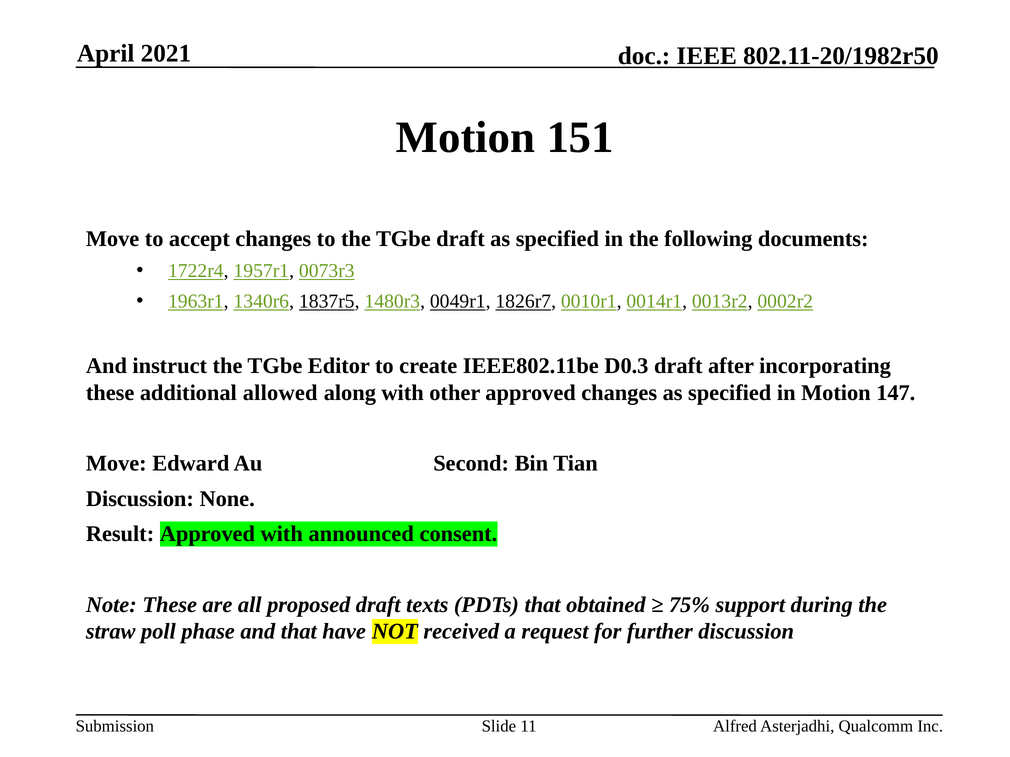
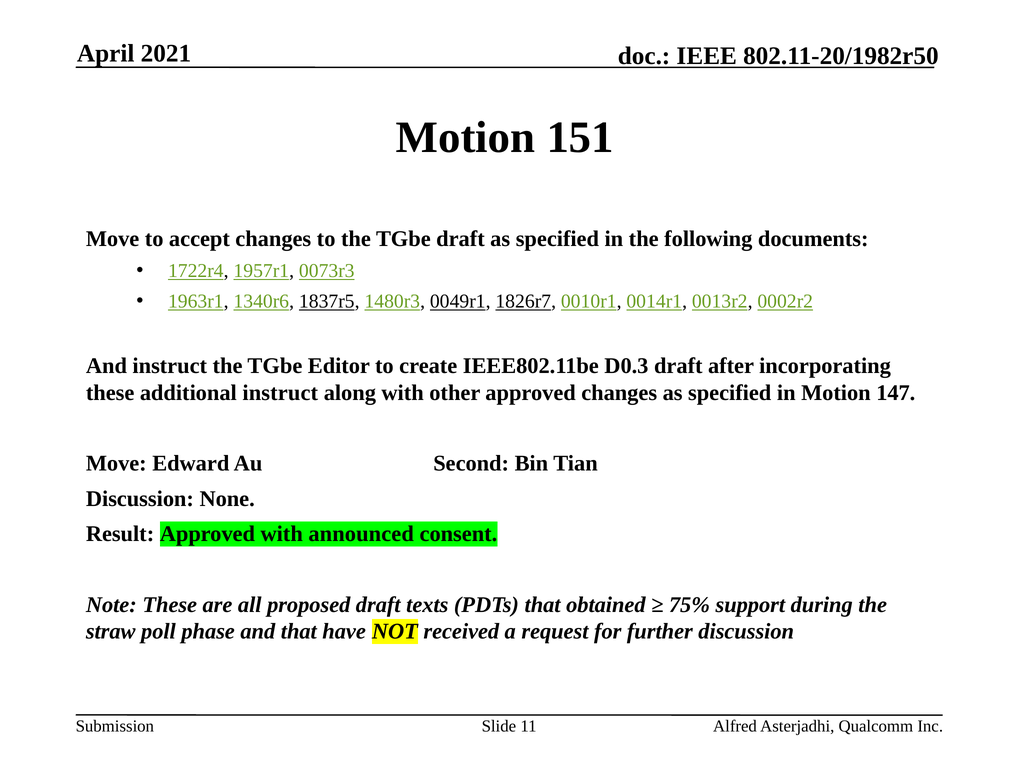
additional allowed: allowed -> instruct
